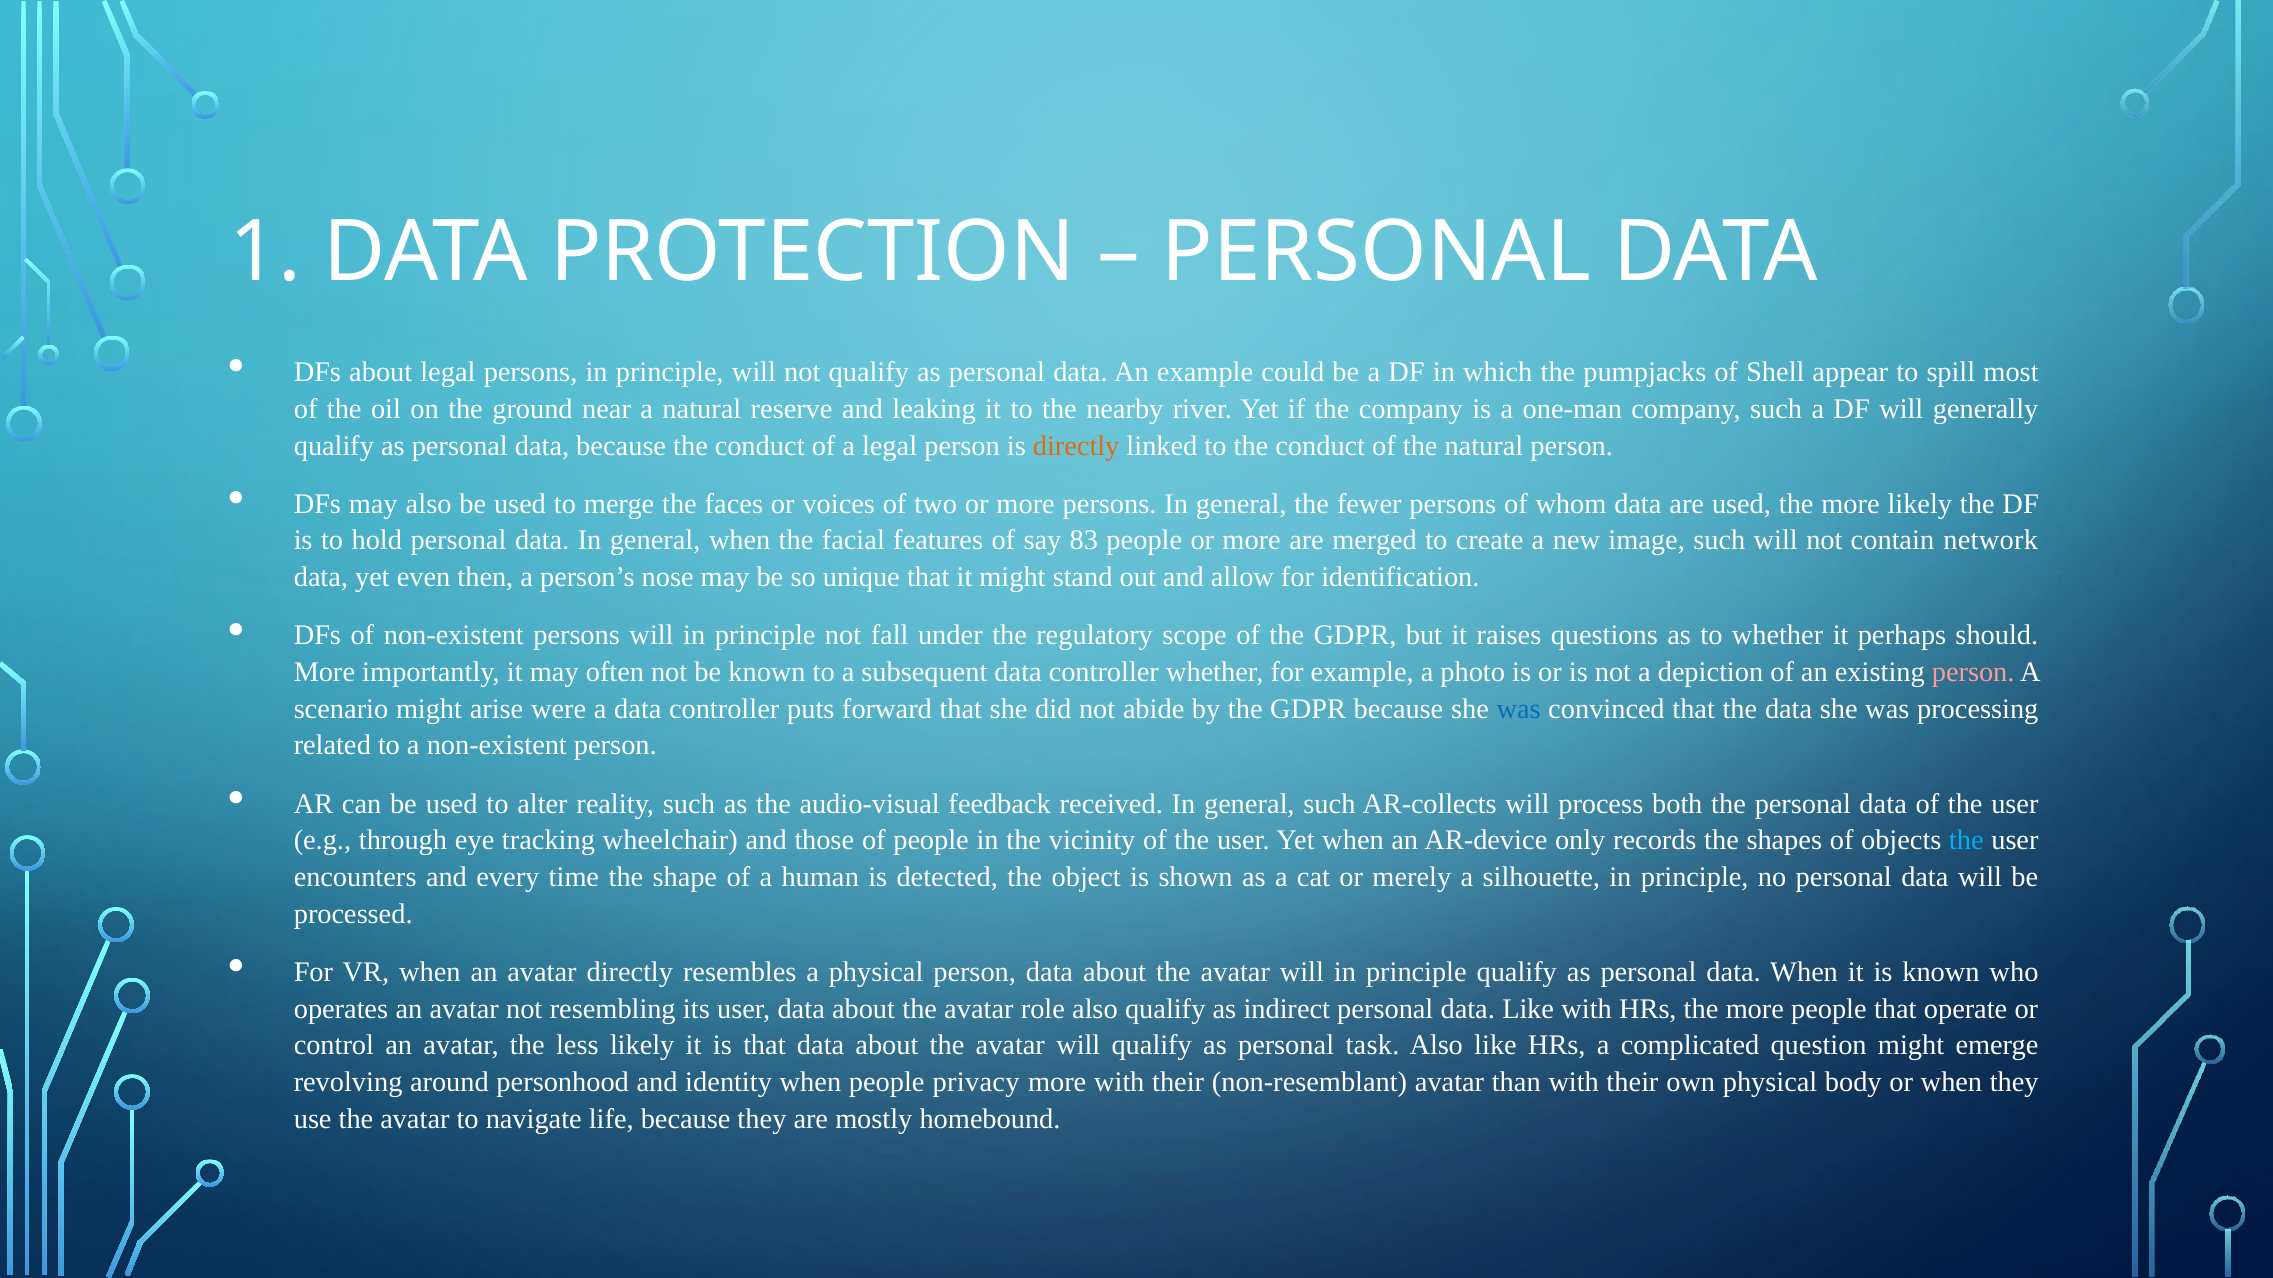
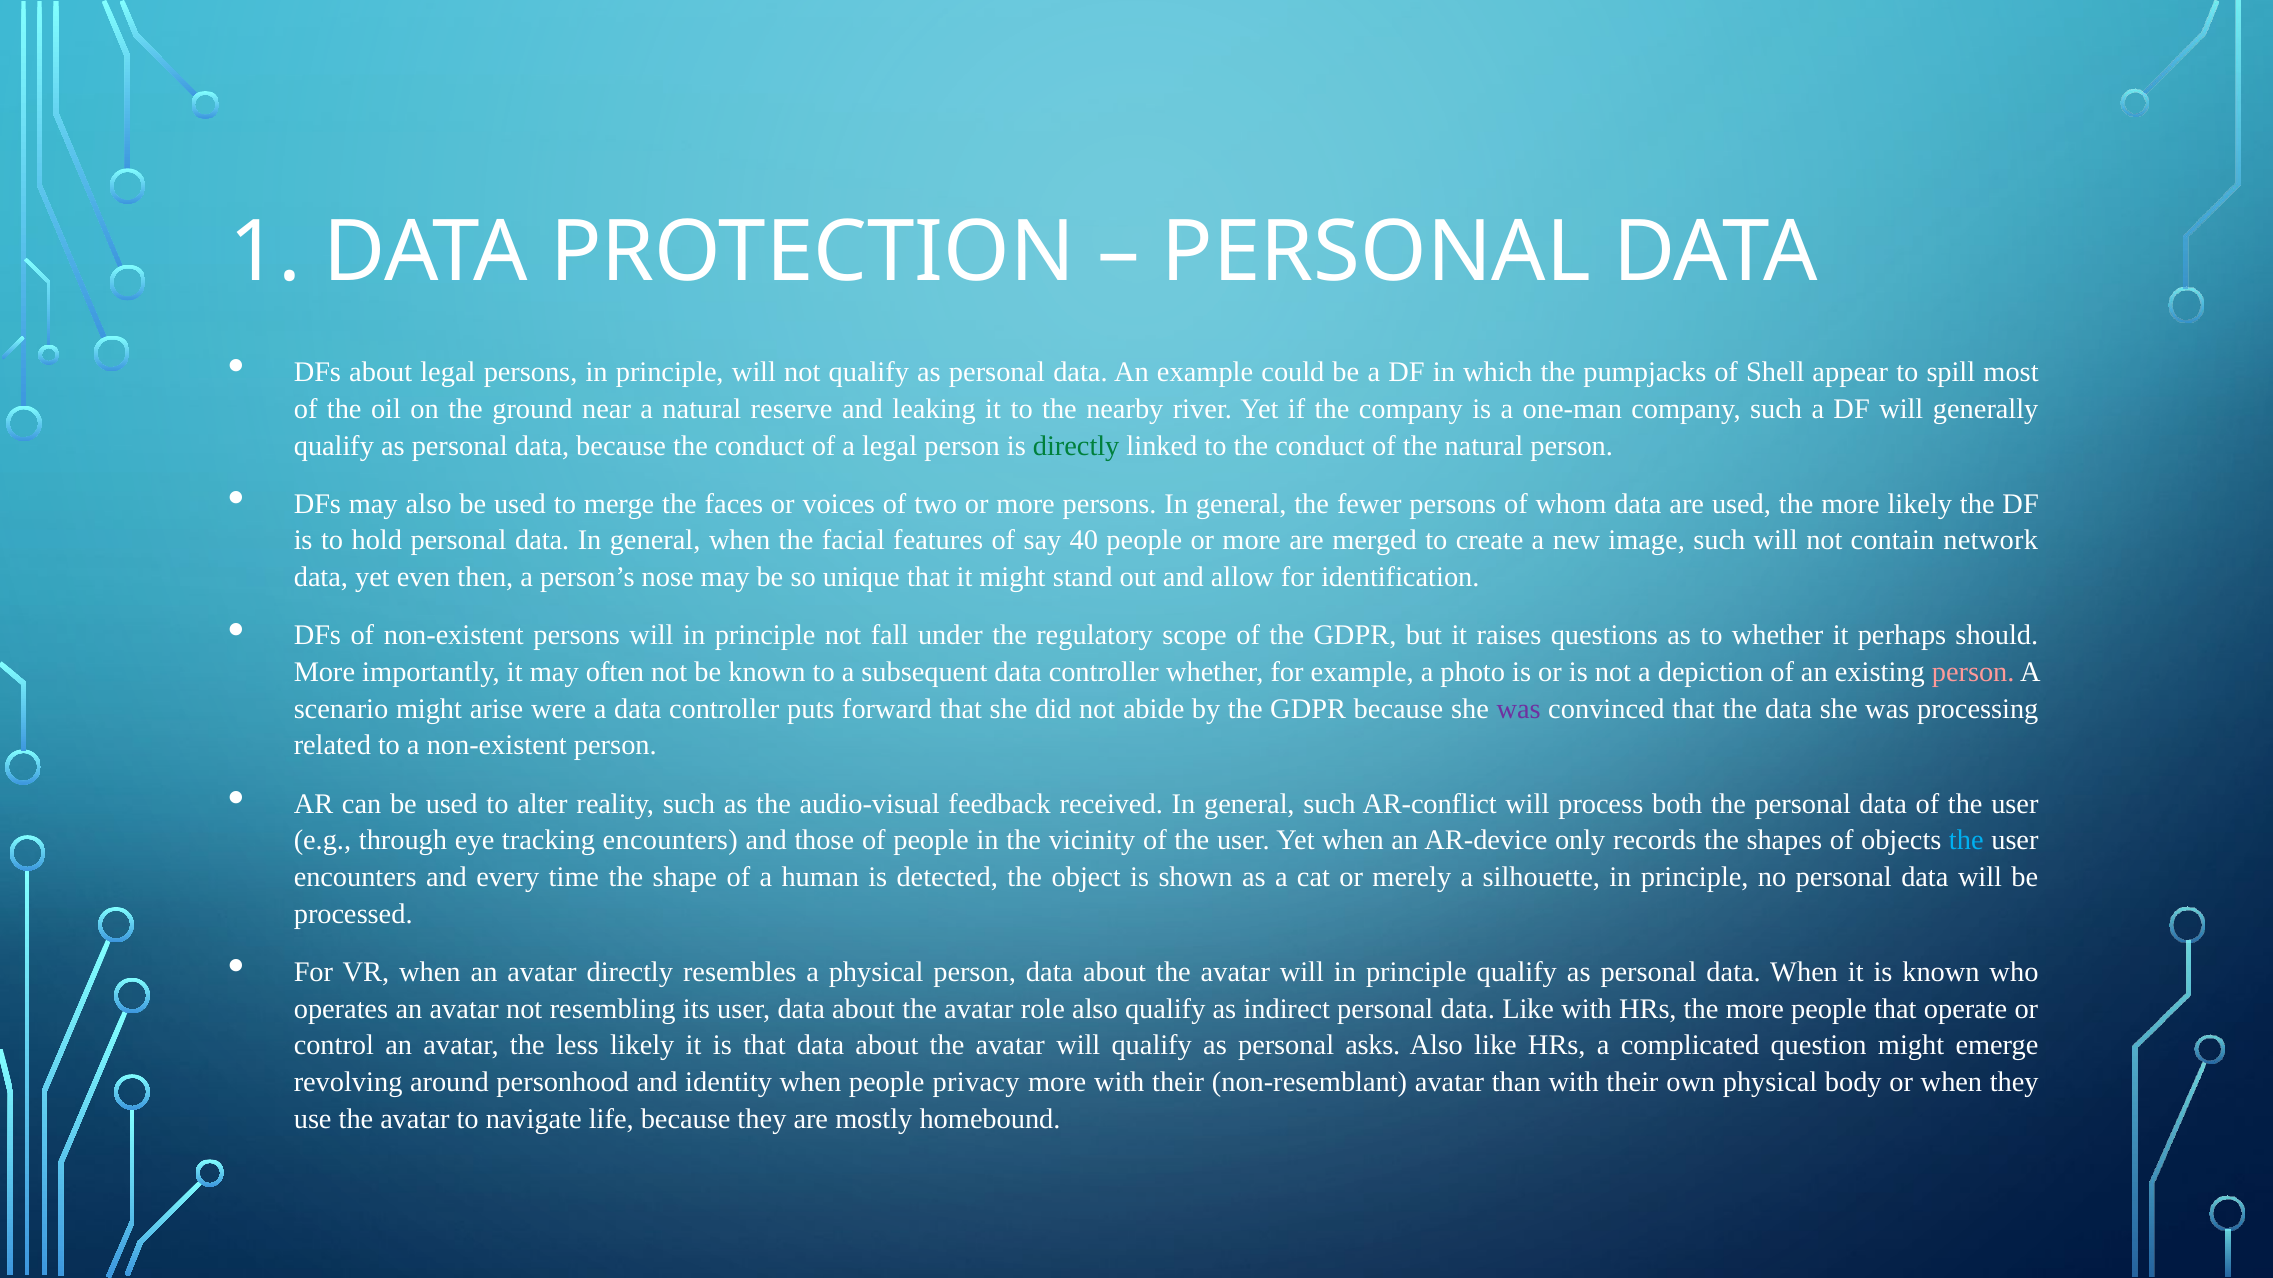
directly at (1076, 446) colour: orange -> green
83: 83 -> 40
was at (1519, 709) colour: blue -> purple
AR-collects: AR-collects -> AR-conflict
tracking wheelchair: wheelchair -> encounters
task: task -> asks
